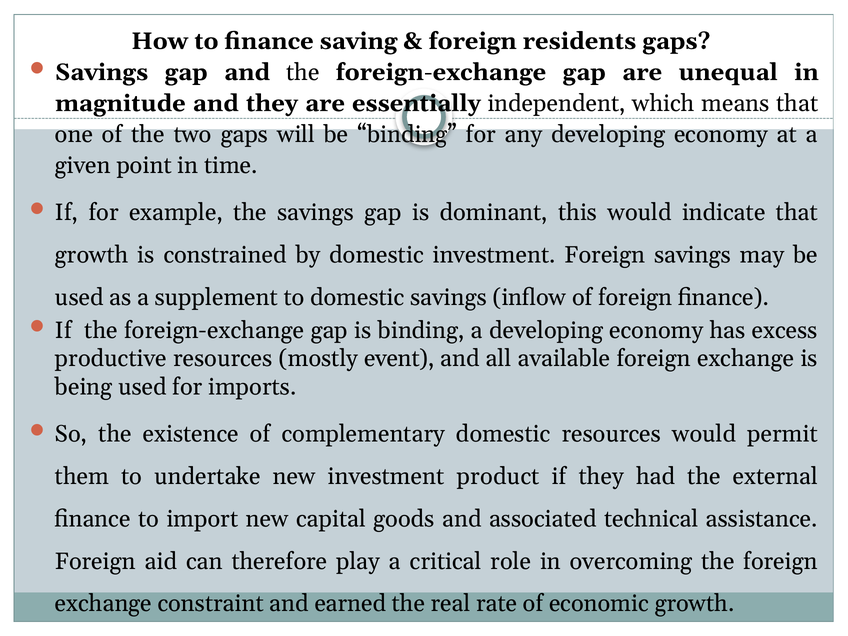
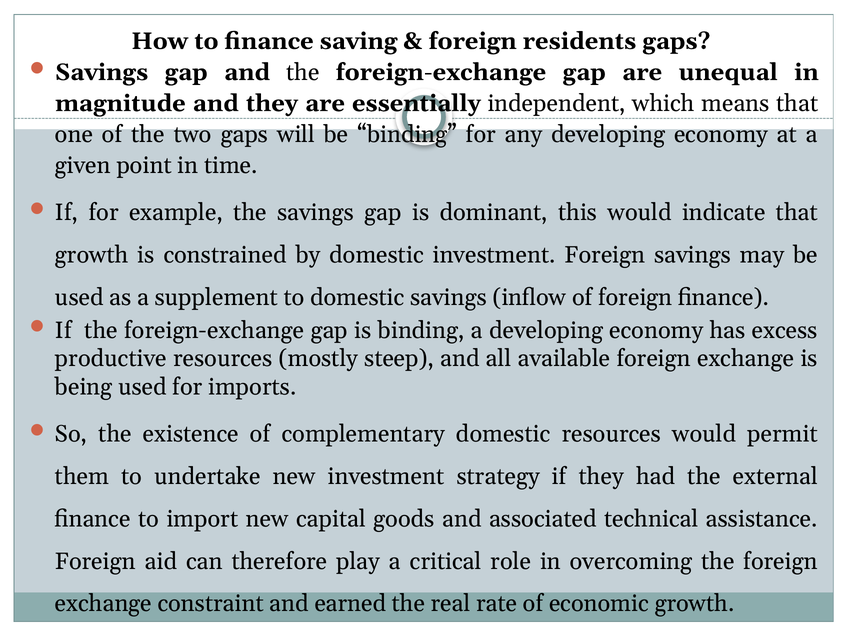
event: event -> steep
product: product -> strategy
